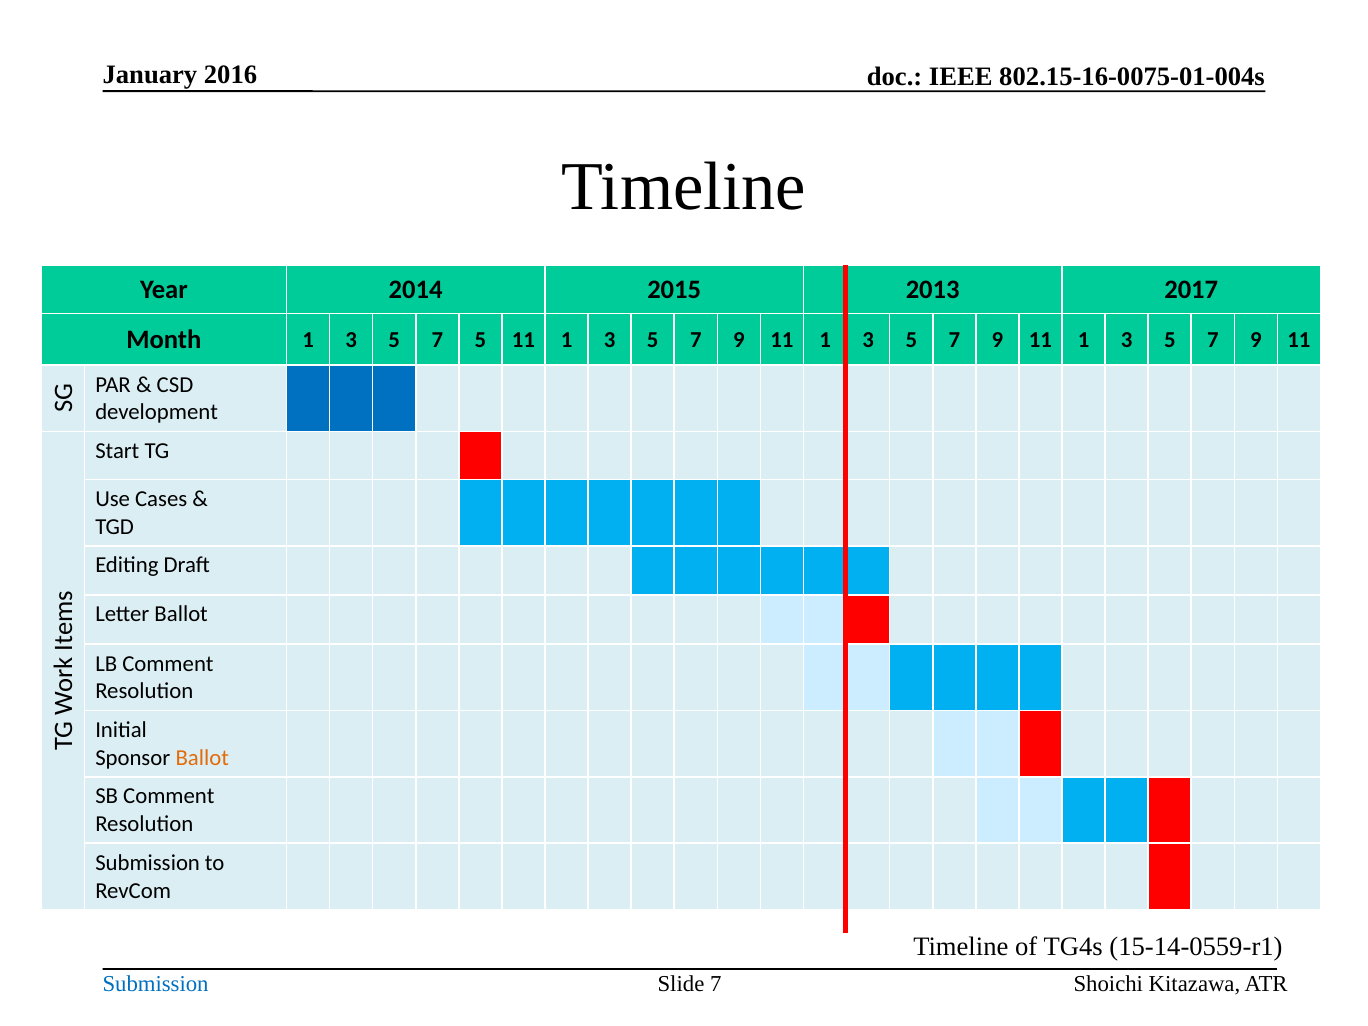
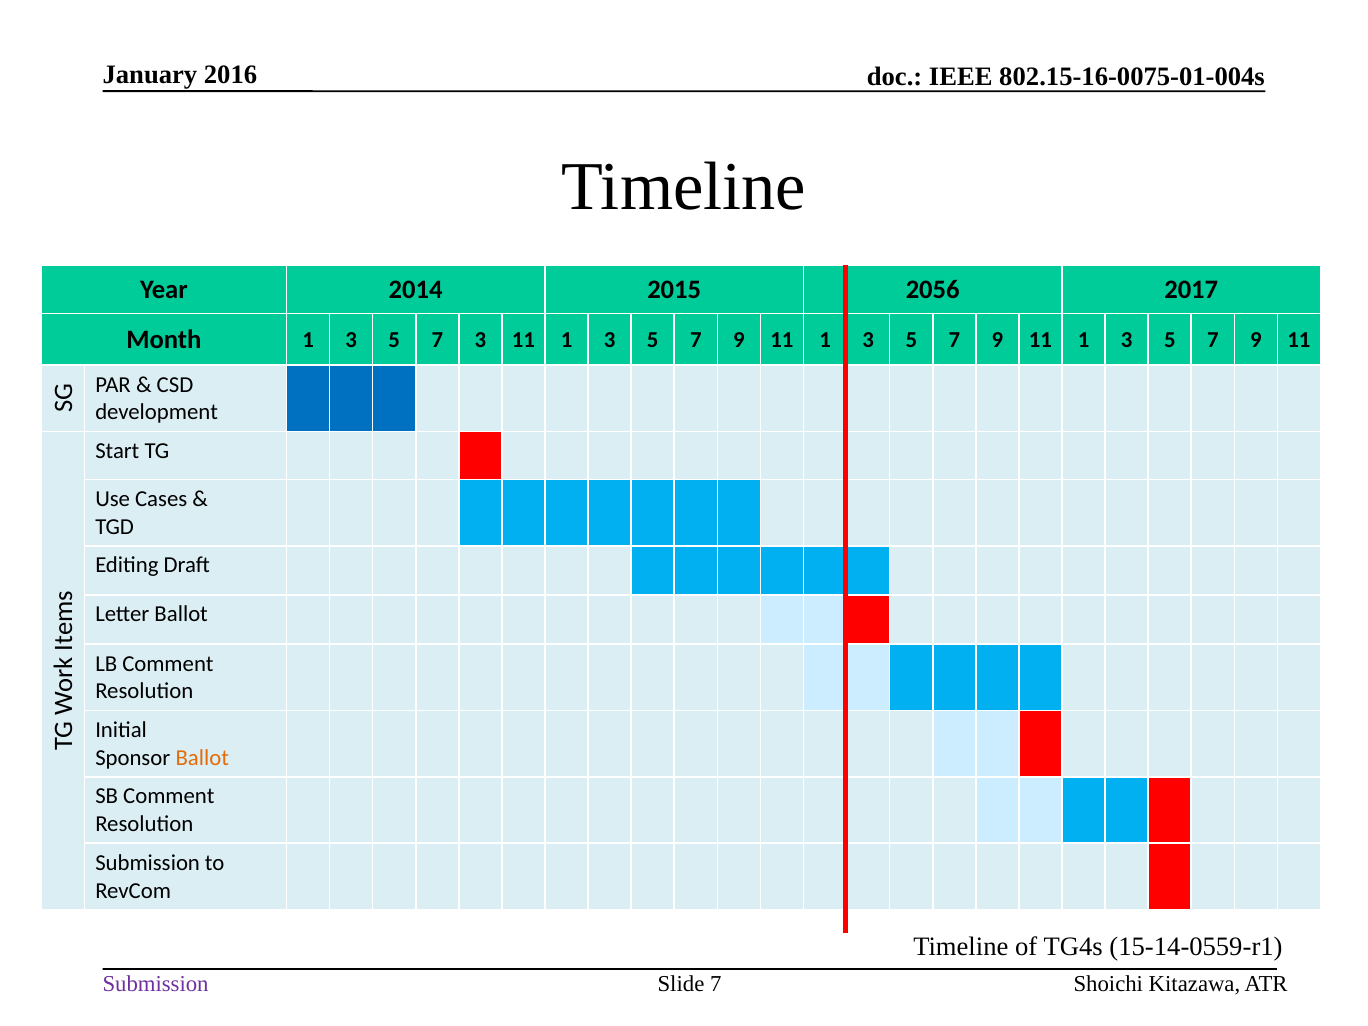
2013: 2013 -> 2056
7 5: 5 -> 3
Submission at (156, 984) colour: blue -> purple
